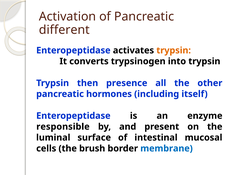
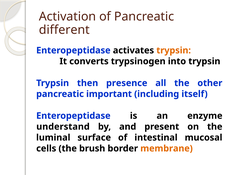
hormones: hormones -> important
responsible: responsible -> understand
membrane colour: blue -> orange
